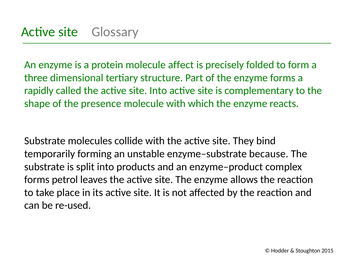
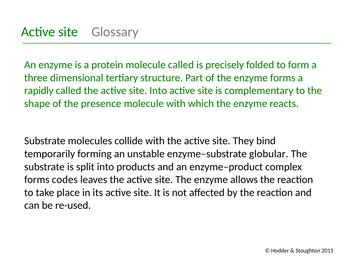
molecule affect: affect -> called
because: because -> globular
petrol: petrol -> codes
